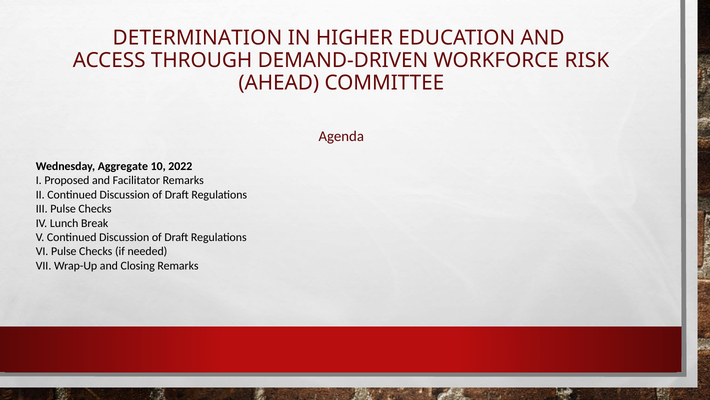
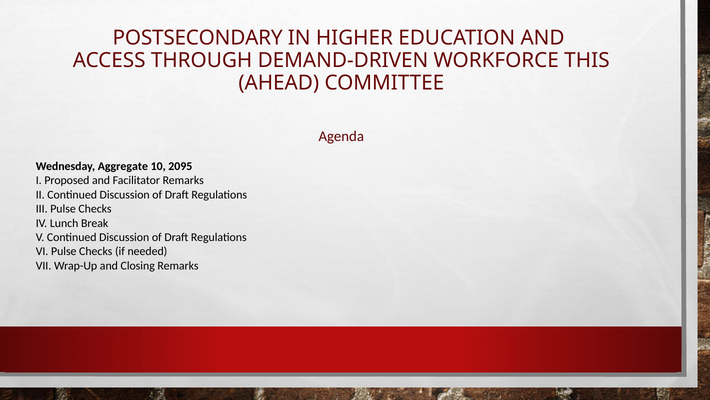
DETERMINATION: DETERMINATION -> POSTSECONDARY
RISK: RISK -> THIS
2022: 2022 -> 2095
